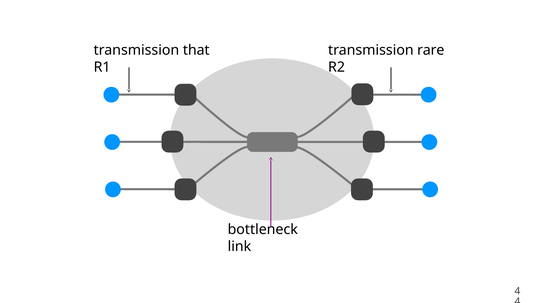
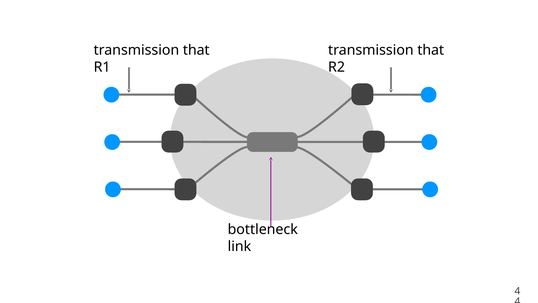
rare at (431, 50): rare -> that
